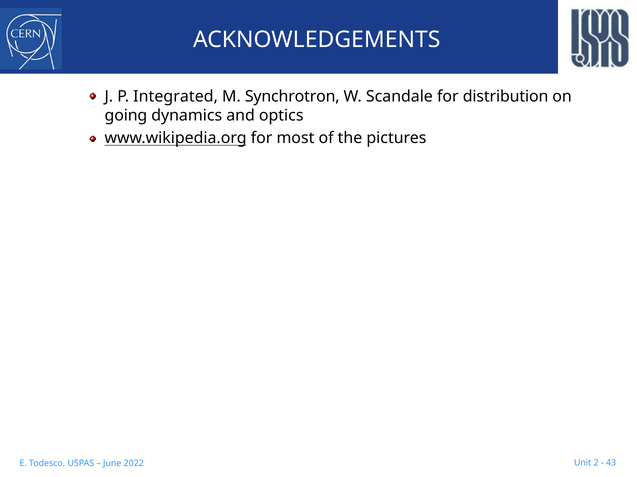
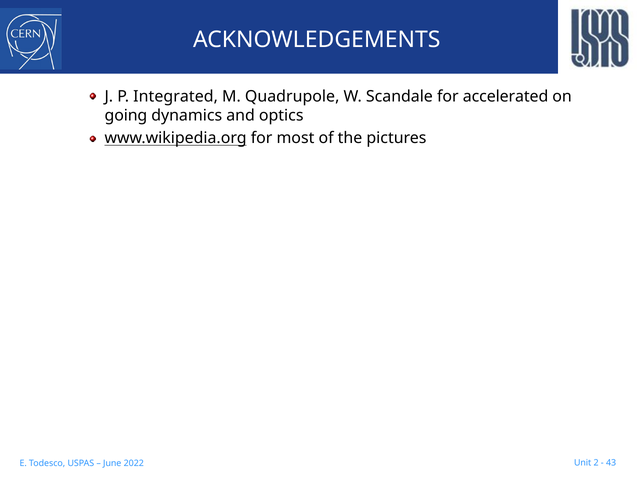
Synchrotron: Synchrotron -> Quadrupole
distribution: distribution -> accelerated
